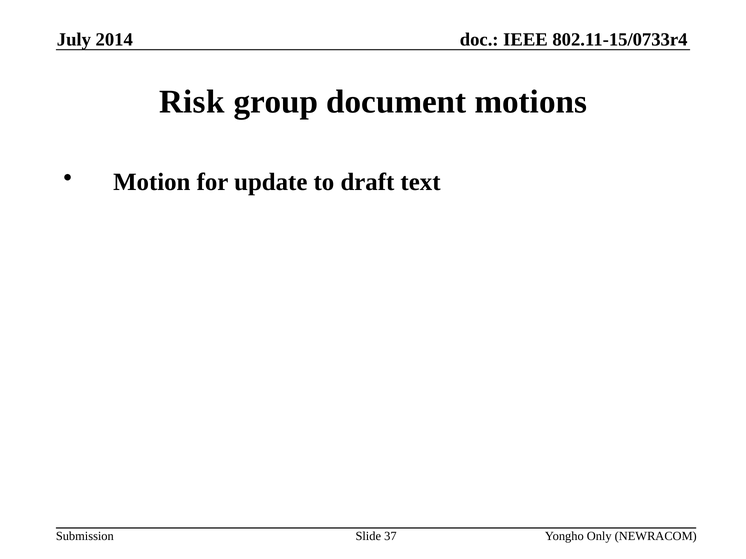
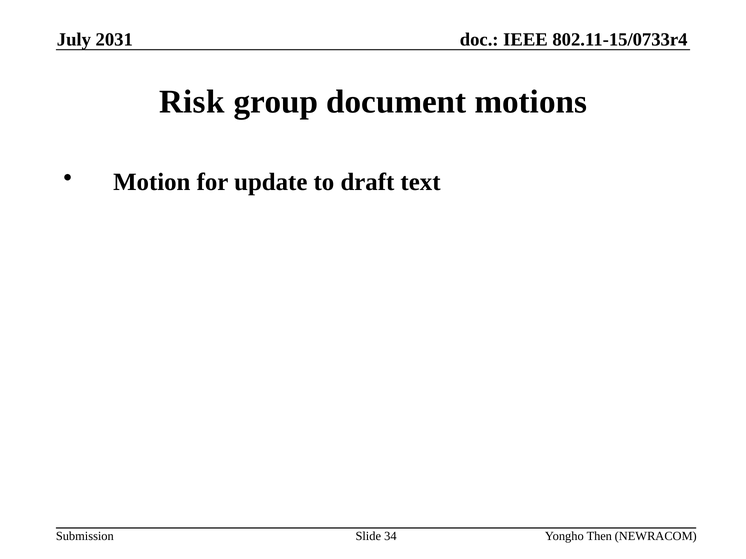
2014: 2014 -> 2031
37: 37 -> 34
Only: Only -> Then
